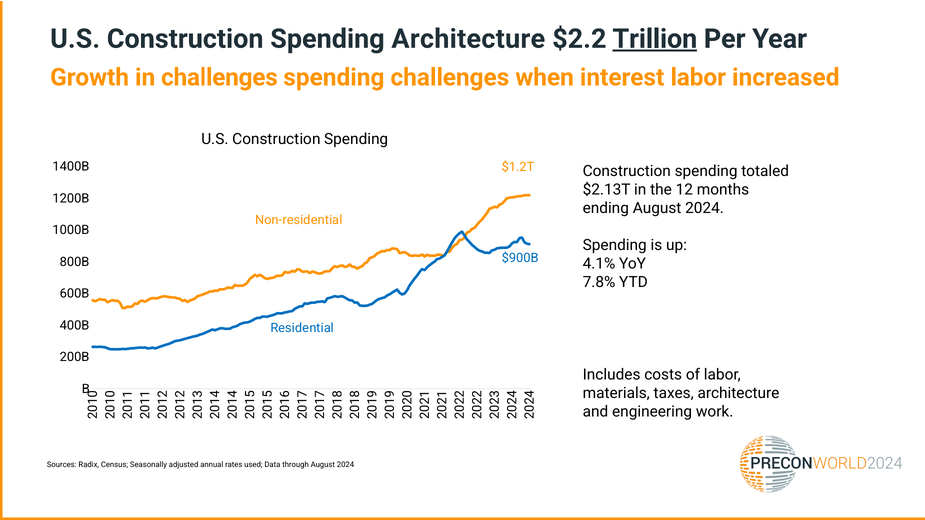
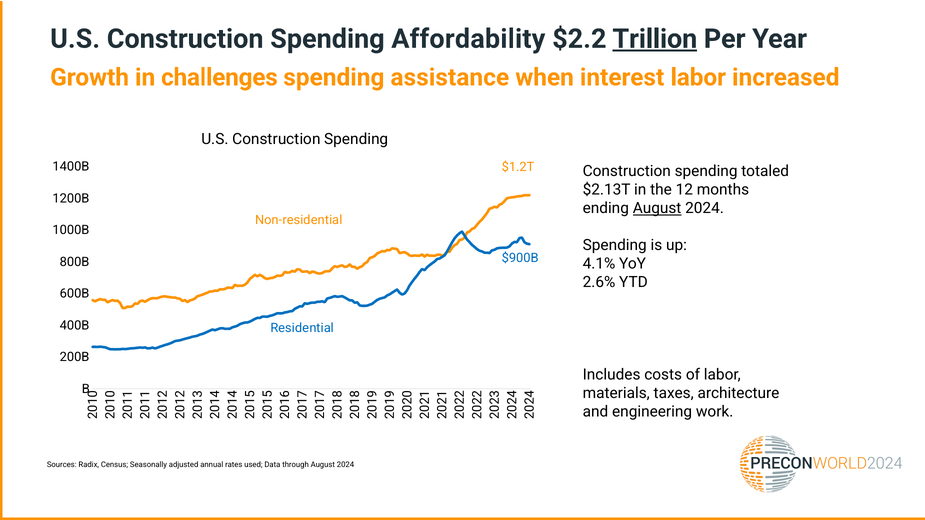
Spending Architecture: Architecture -> Affordability
spending challenges: challenges -> assistance
August at (657, 208) underline: none -> present
7.8%: 7.8% -> 2.6%
